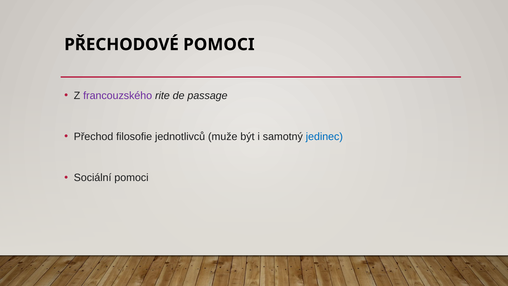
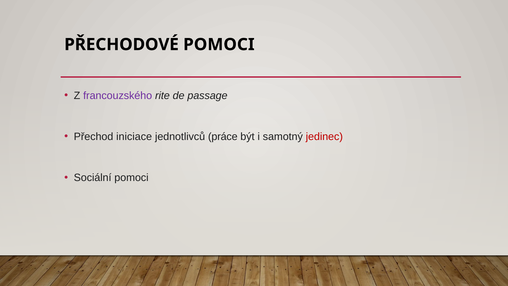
filosofie: filosofie -> iniciace
muže: muže -> práce
jedinec colour: blue -> red
